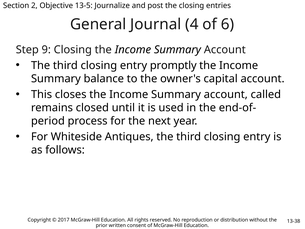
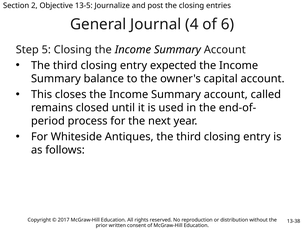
9: 9 -> 5
promptly: promptly -> expected
